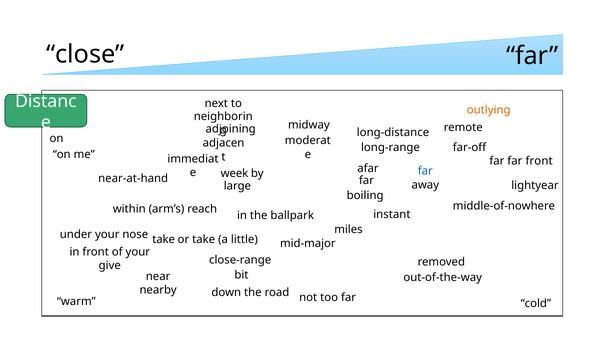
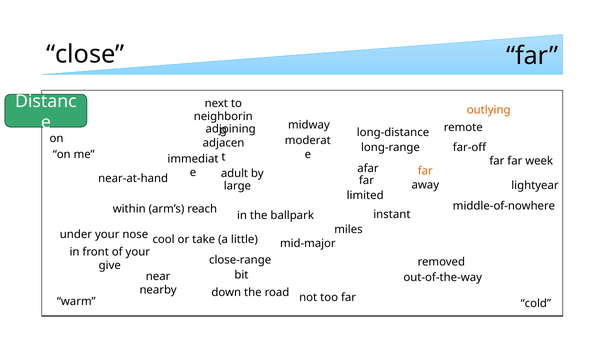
far front: front -> week
far at (425, 171) colour: blue -> orange
week: week -> adult
boiling: boiling -> limited
take at (164, 240): take -> cool
